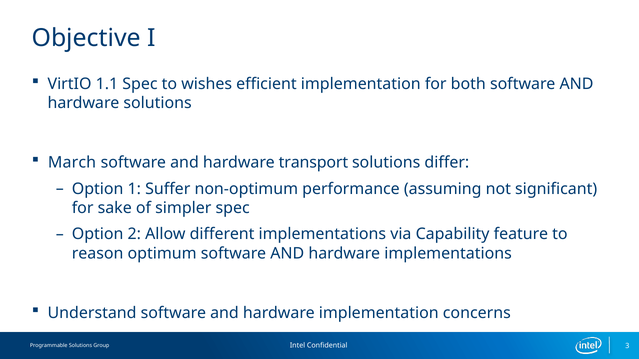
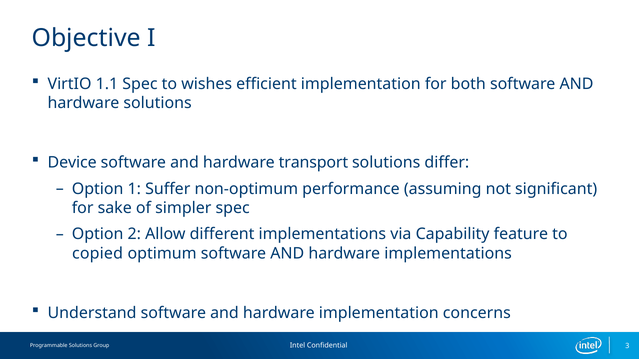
March: March -> Device
reason: reason -> copied
